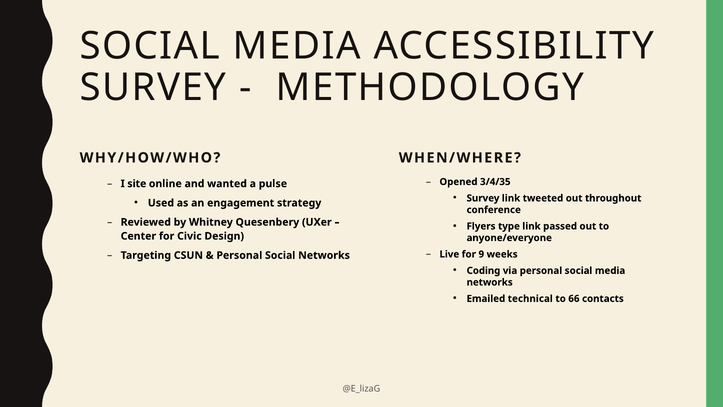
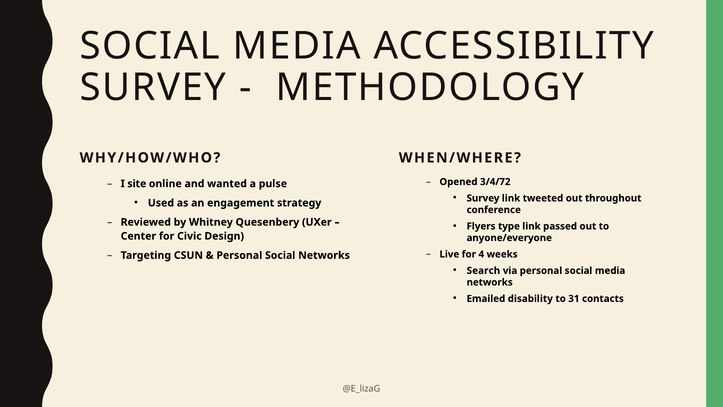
3/4/35: 3/4/35 -> 3/4/72
9: 9 -> 4
Coding: Coding -> Search
technical: technical -> disability
66: 66 -> 31
